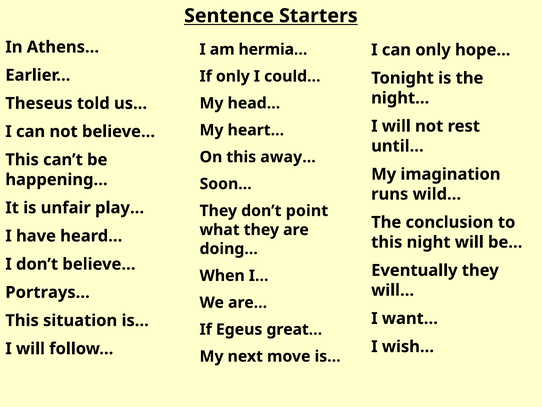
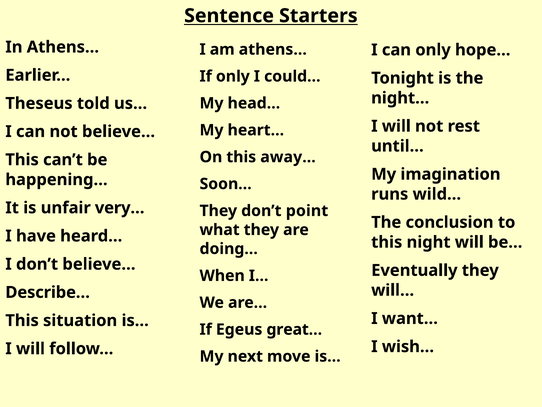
am hermia…: hermia… -> athens…
play…: play… -> very…
Portrays…: Portrays… -> Describe…
